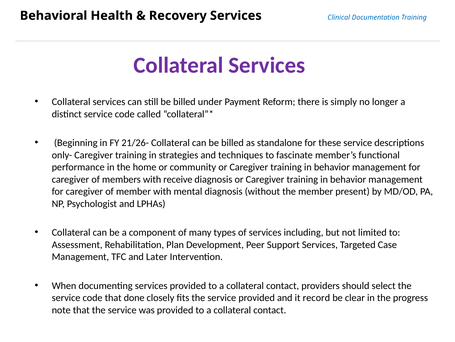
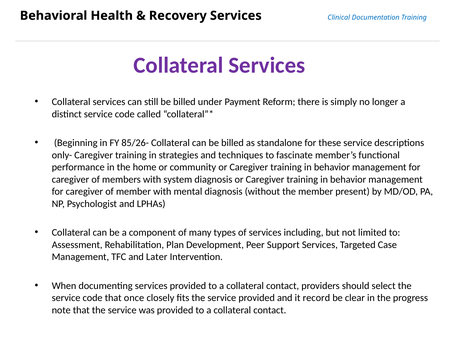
21/26-: 21/26- -> 85/26-
receive: receive -> system
done: done -> once
